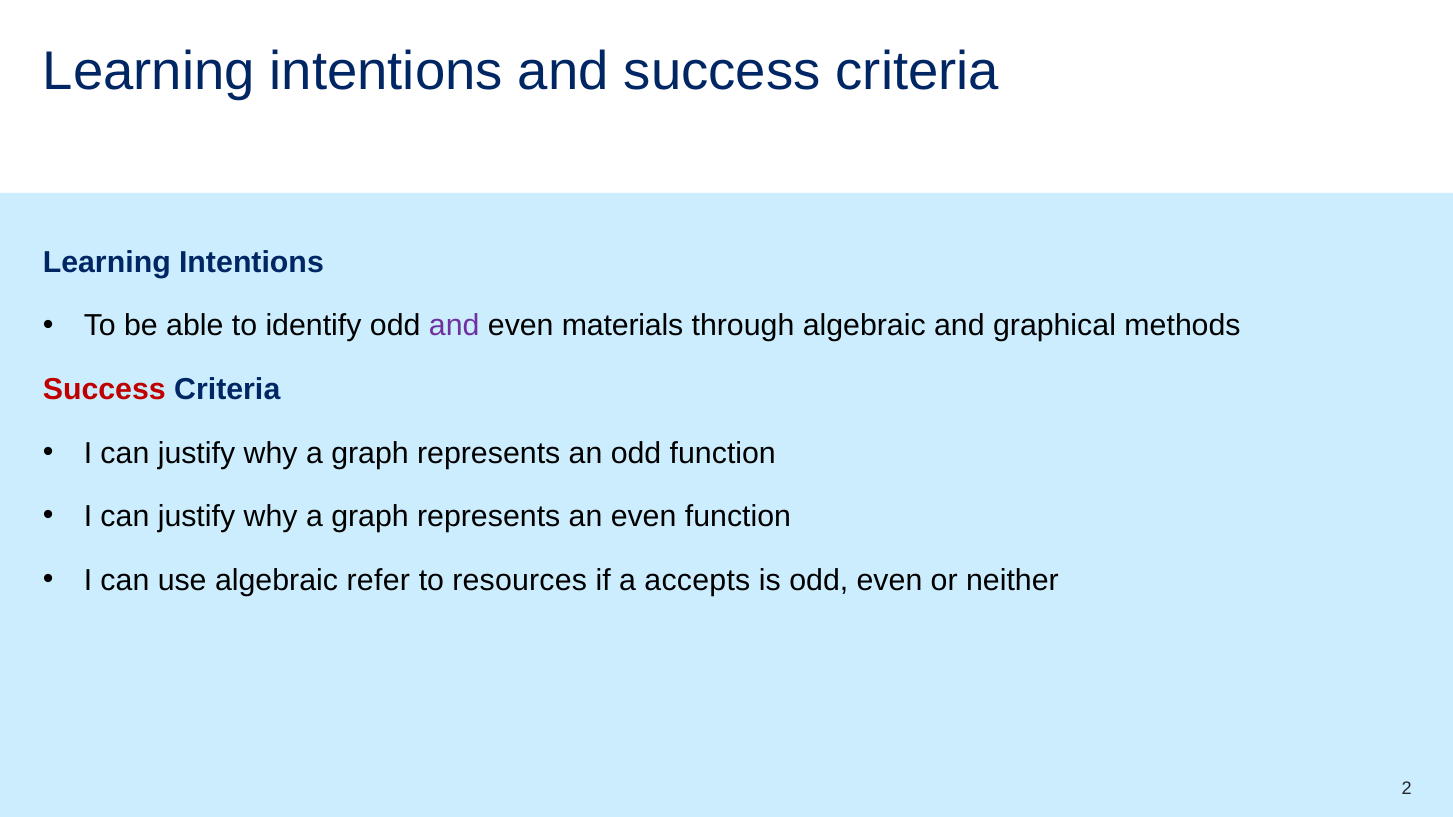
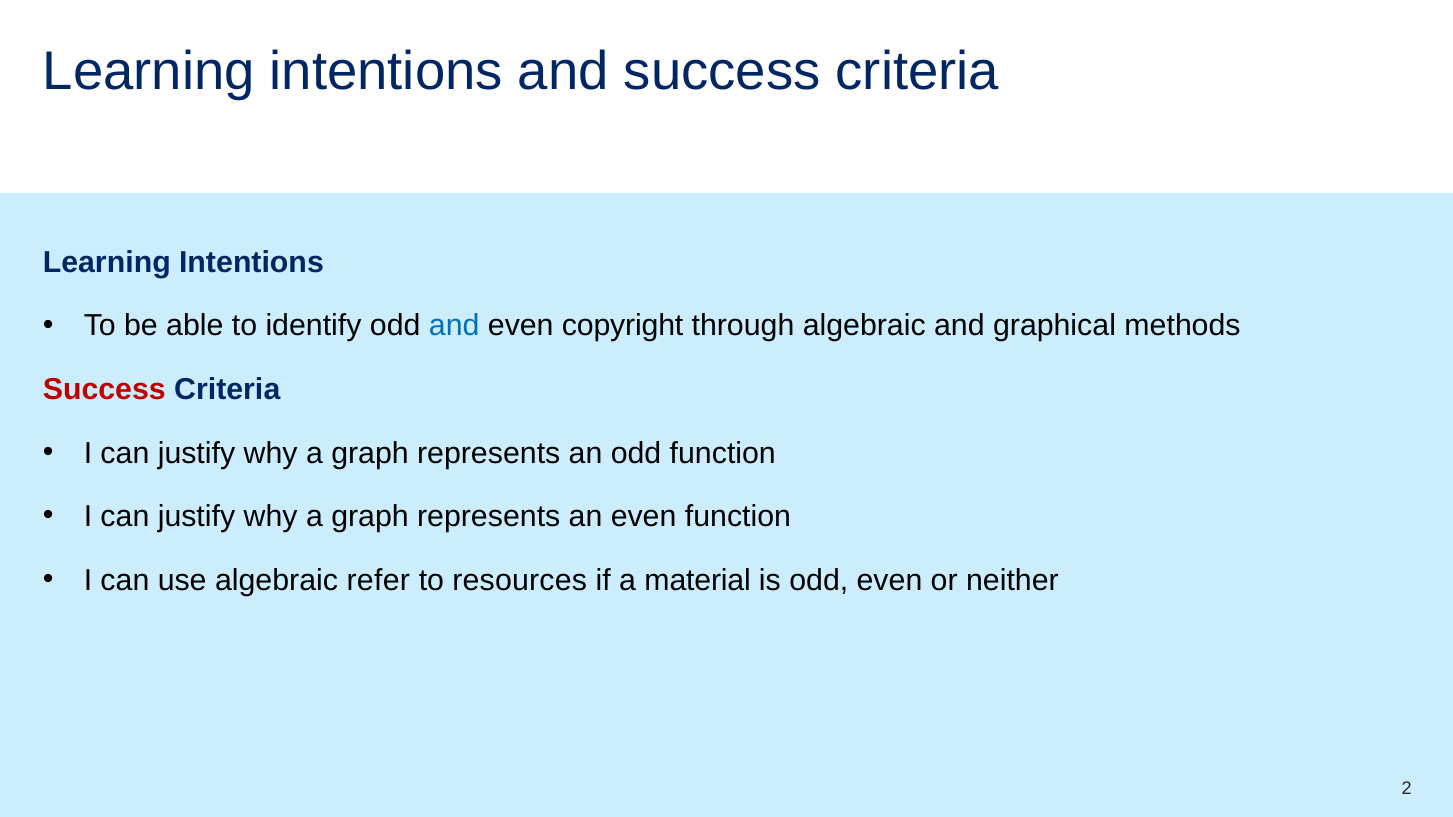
and at (454, 326) colour: purple -> blue
materials: materials -> copyright
accepts: accepts -> material
